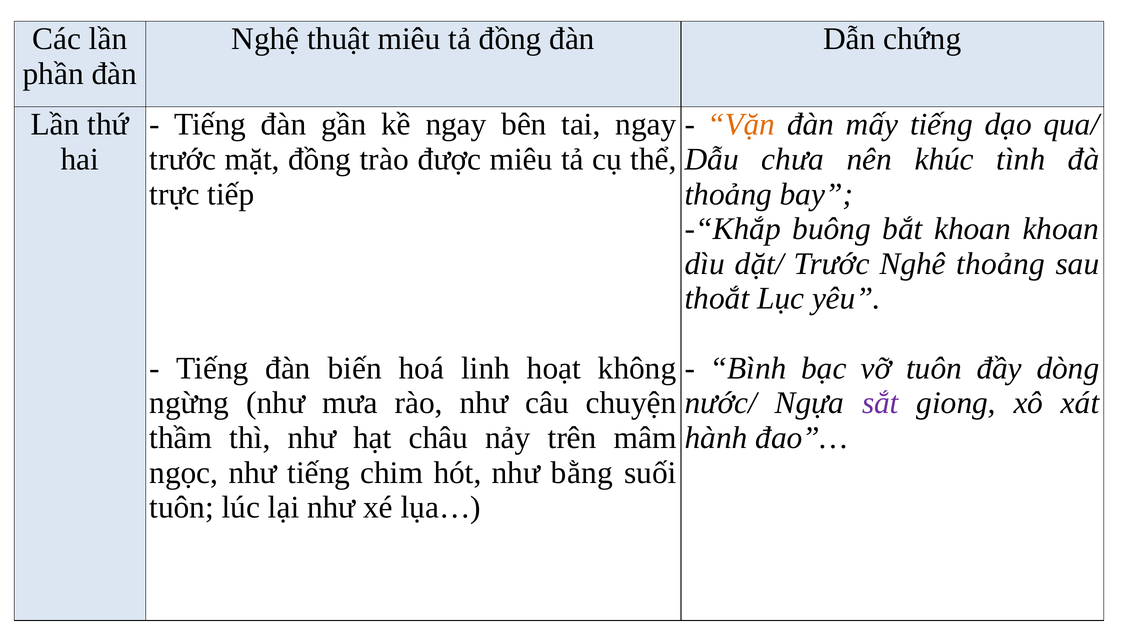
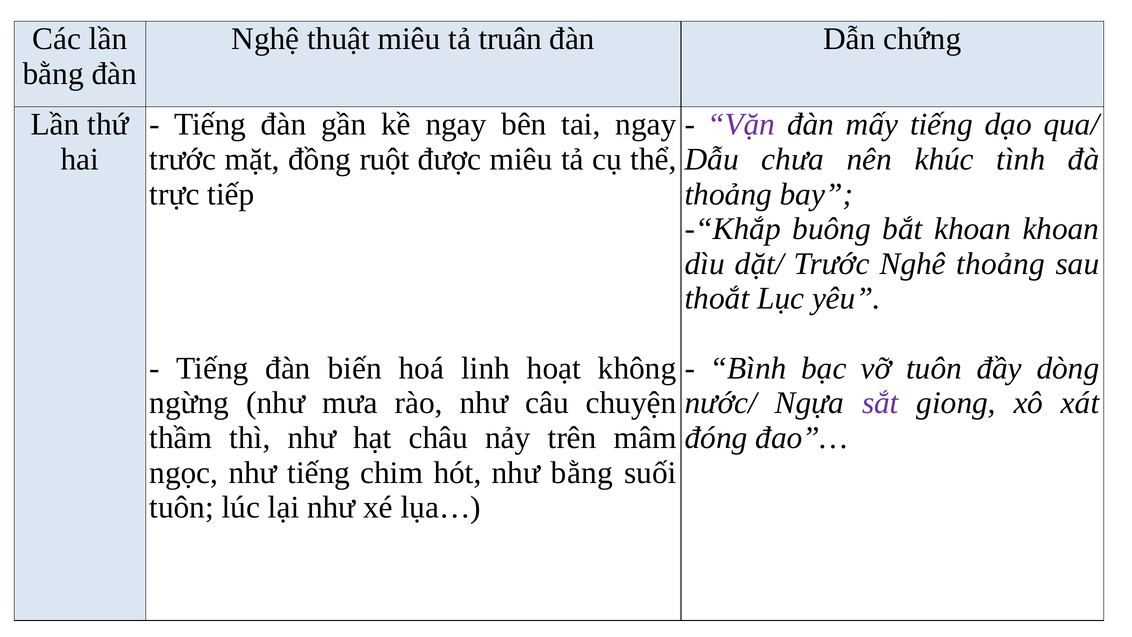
tả đồng: đồng -> truân
phần at (53, 74): phần -> bằng
Vặn colour: orange -> purple
trào: trào -> ruột
hành: hành -> đóng
